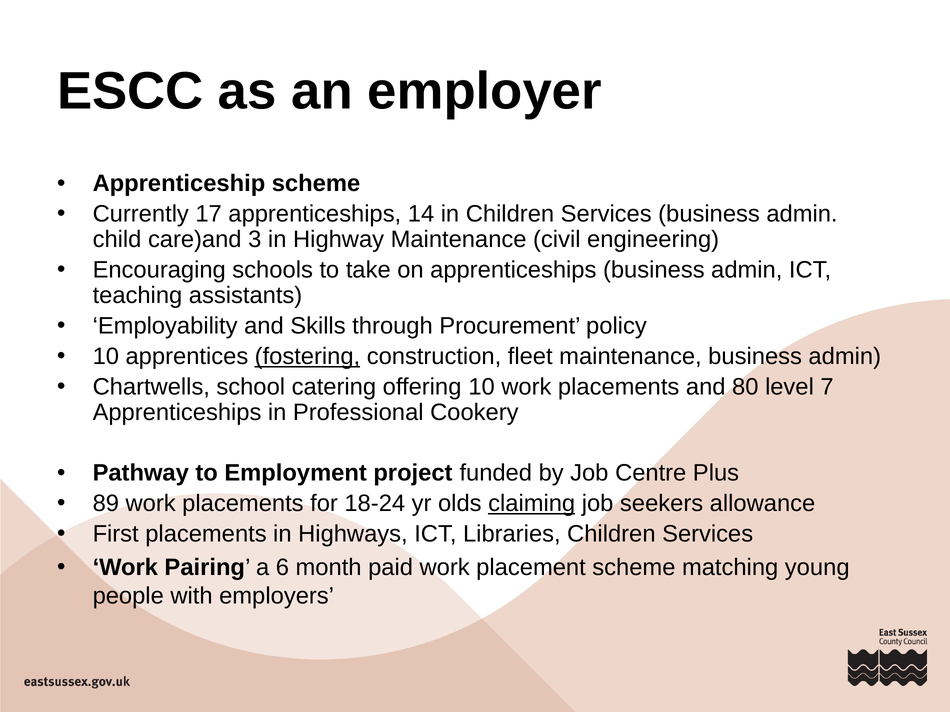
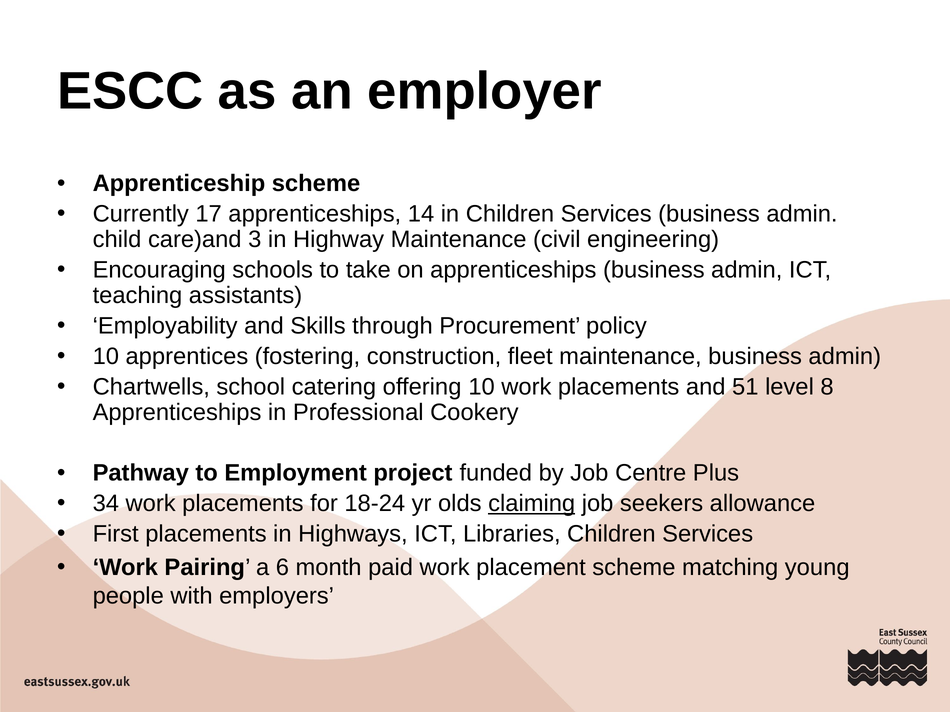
fostering underline: present -> none
80: 80 -> 51
7: 7 -> 8
89: 89 -> 34
